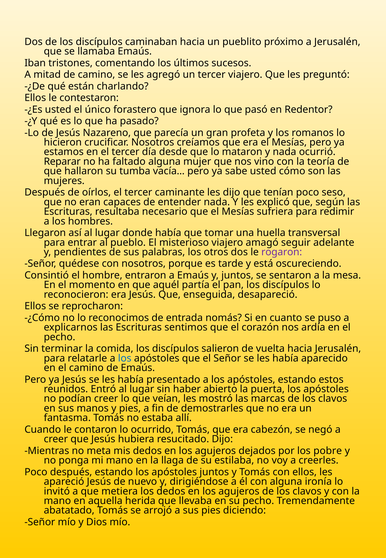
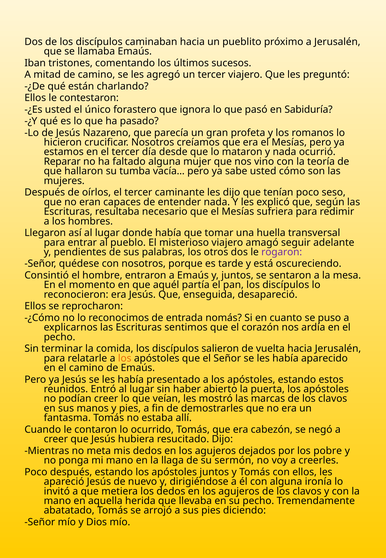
Redentor: Redentor -> Sabiduría
los at (125, 358) colour: blue -> orange
estilaba: estilaba -> sermón
